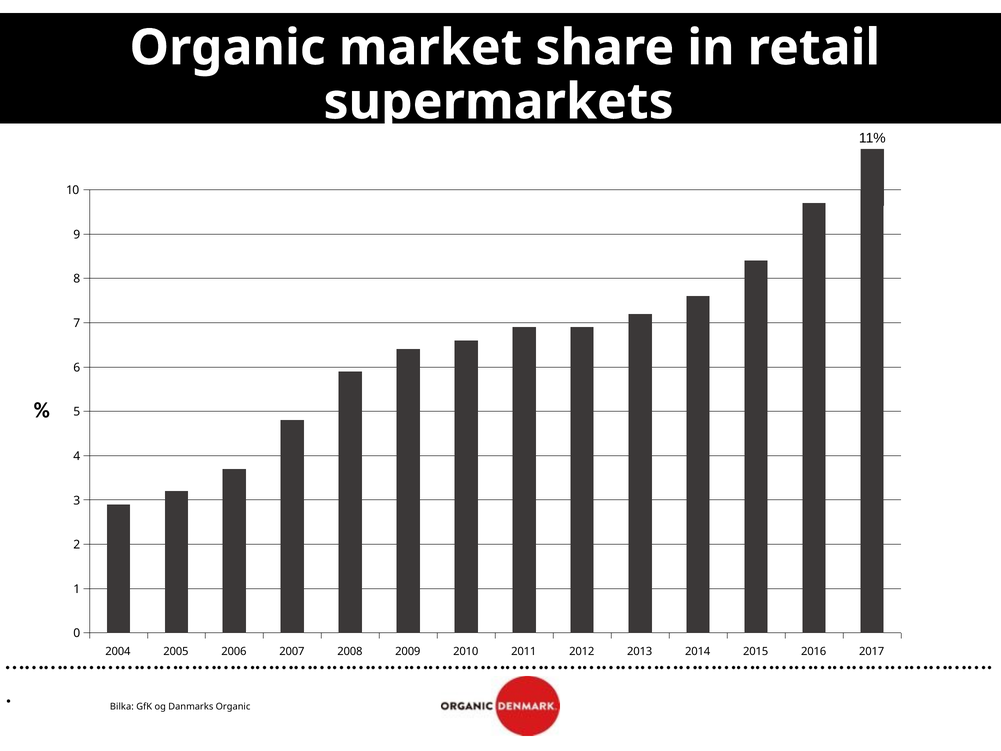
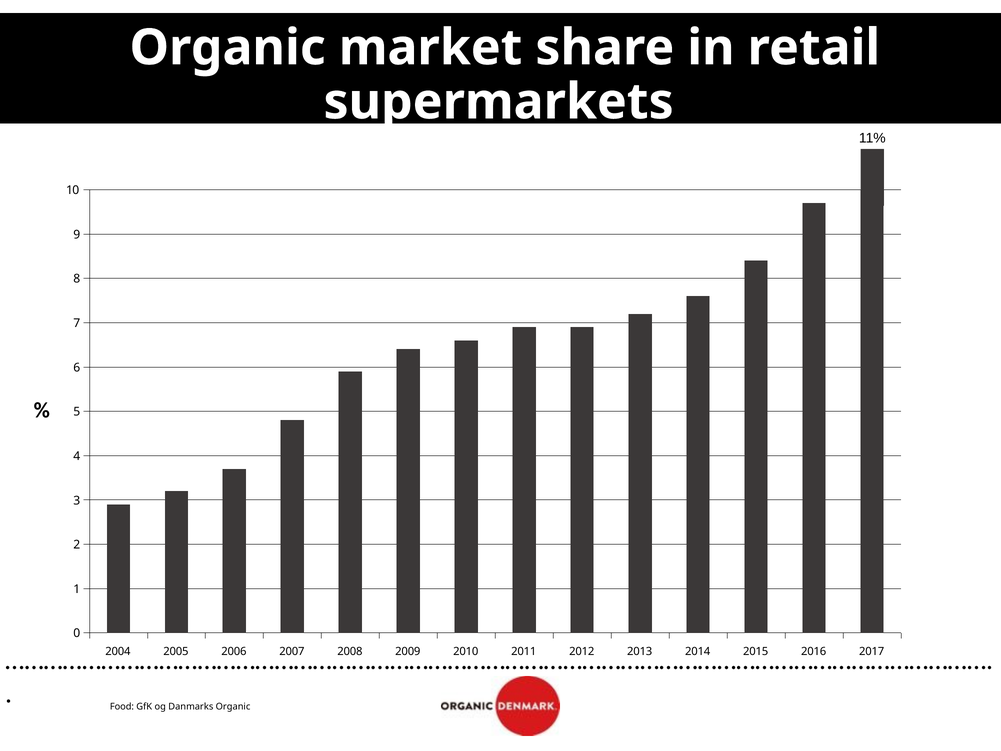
Bilka: Bilka -> Food
